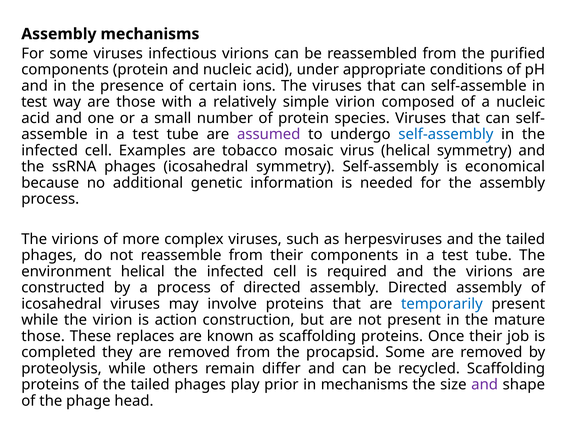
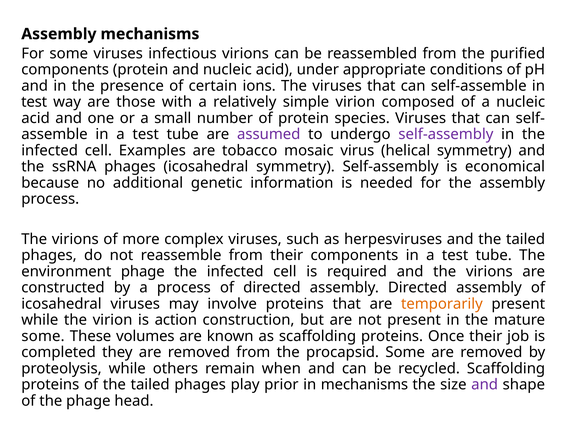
self-assembly at (446, 134) colour: blue -> purple
environment helical: helical -> phage
temporarily colour: blue -> orange
those at (43, 336): those -> some
replaces: replaces -> volumes
differ: differ -> when
